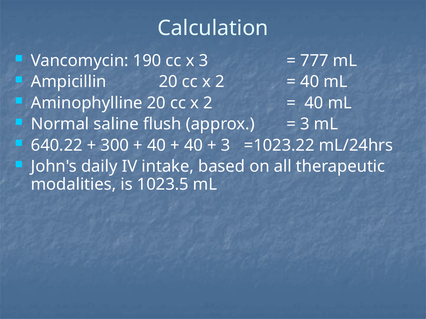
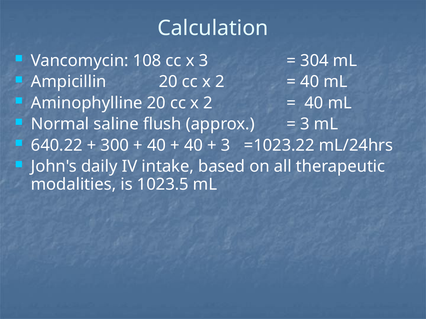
190: 190 -> 108
777: 777 -> 304
